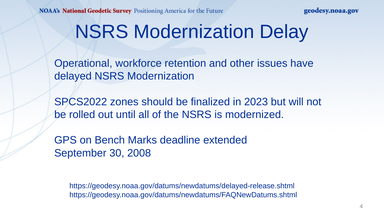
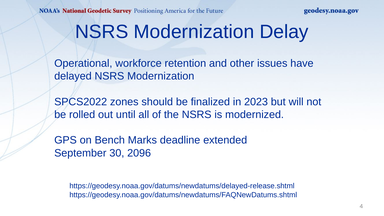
2008: 2008 -> 2096
